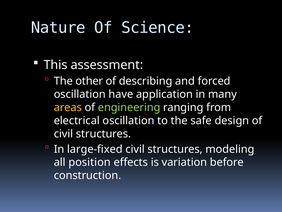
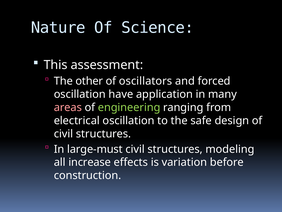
describing: describing -> oscillators
areas colour: yellow -> pink
large-fixed: large-fixed -> large-must
position: position -> increase
